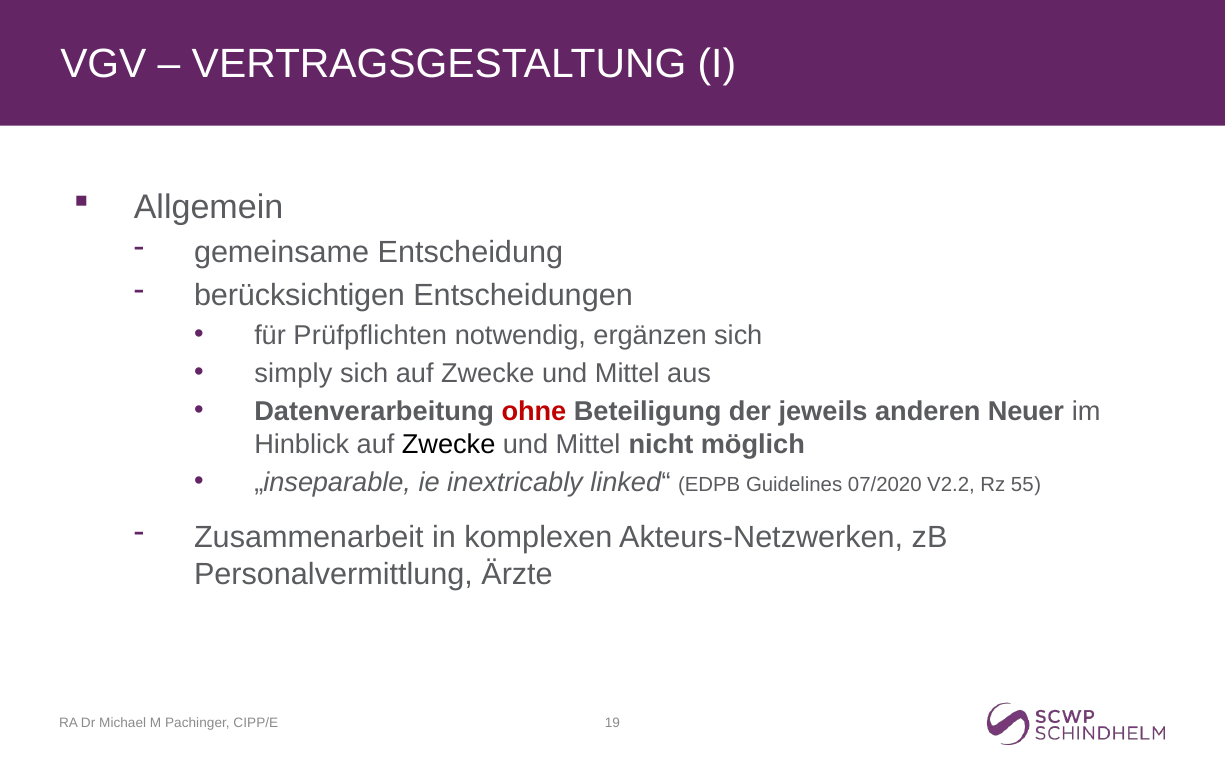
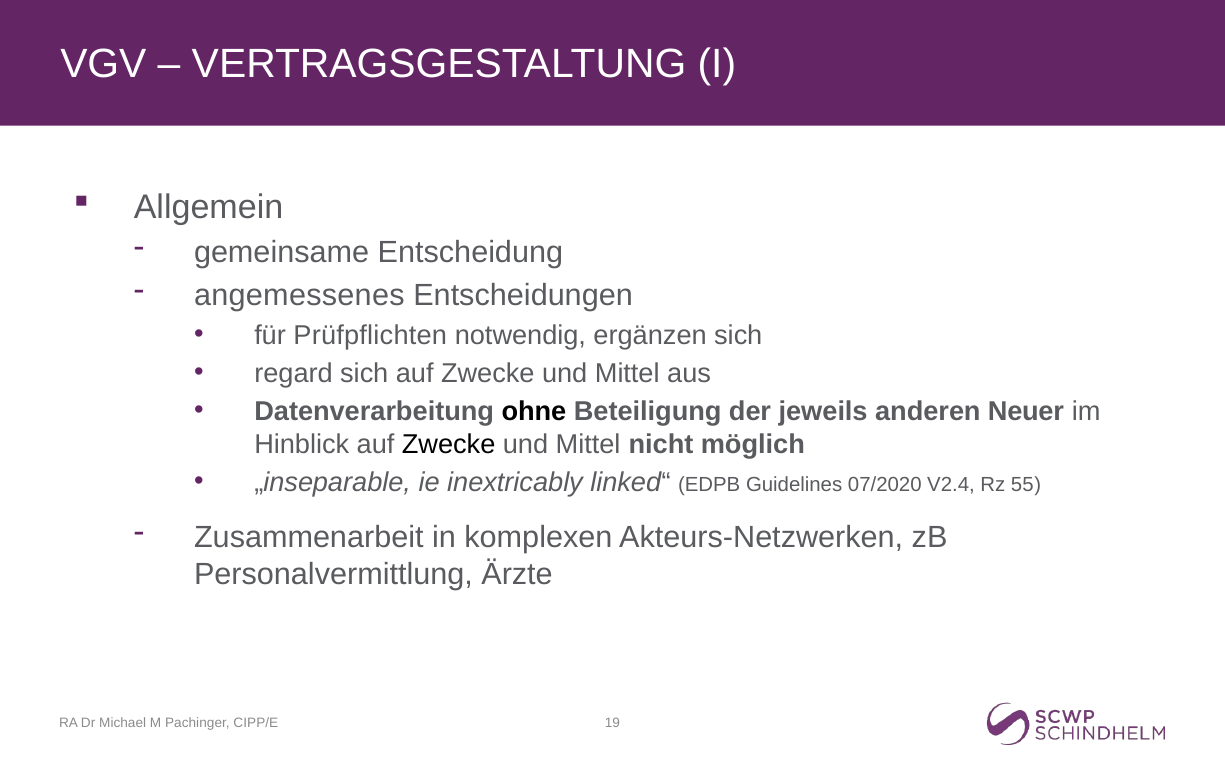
berücksichtigen: berücksichtigen -> angemessenes
simply: simply -> regard
ohne colour: red -> black
V2.2: V2.2 -> V2.4
